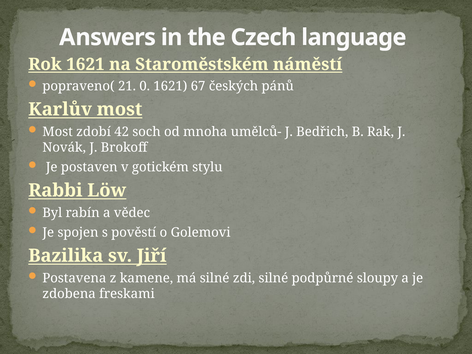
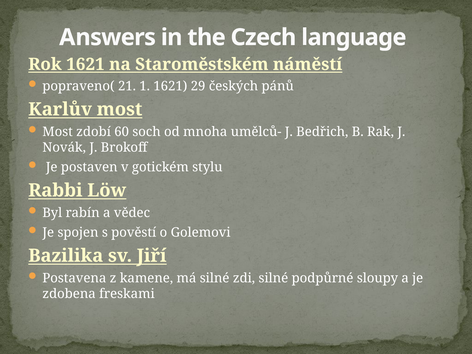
0: 0 -> 1
67: 67 -> 29
42: 42 -> 60
